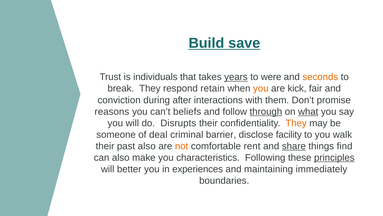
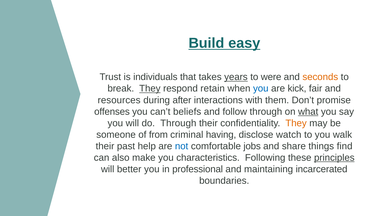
save: save -> easy
They at (150, 88) underline: none -> present
you at (261, 88) colour: orange -> blue
conviction: conviction -> resources
reasons: reasons -> offenses
through at (266, 111) underline: present -> none
do Disrupts: Disrupts -> Through
deal: deal -> from
barrier: barrier -> having
facility: facility -> watch
past also: also -> help
not colour: orange -> blue
rent: rent -> jobs
share underline: present -> none
experiences: experiences -> professional
immediately: immediately -> incarcerated
